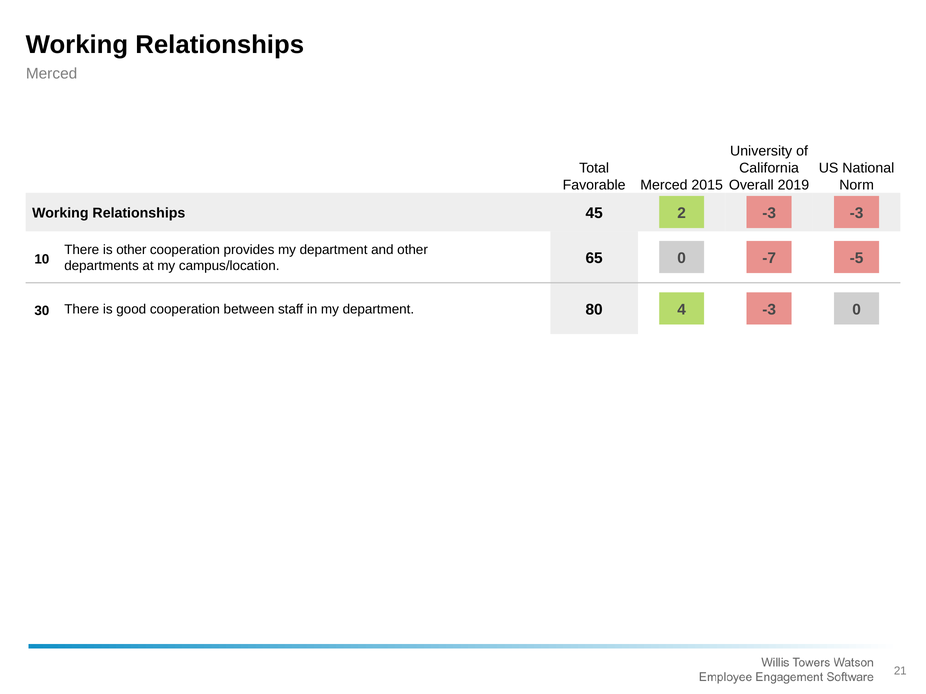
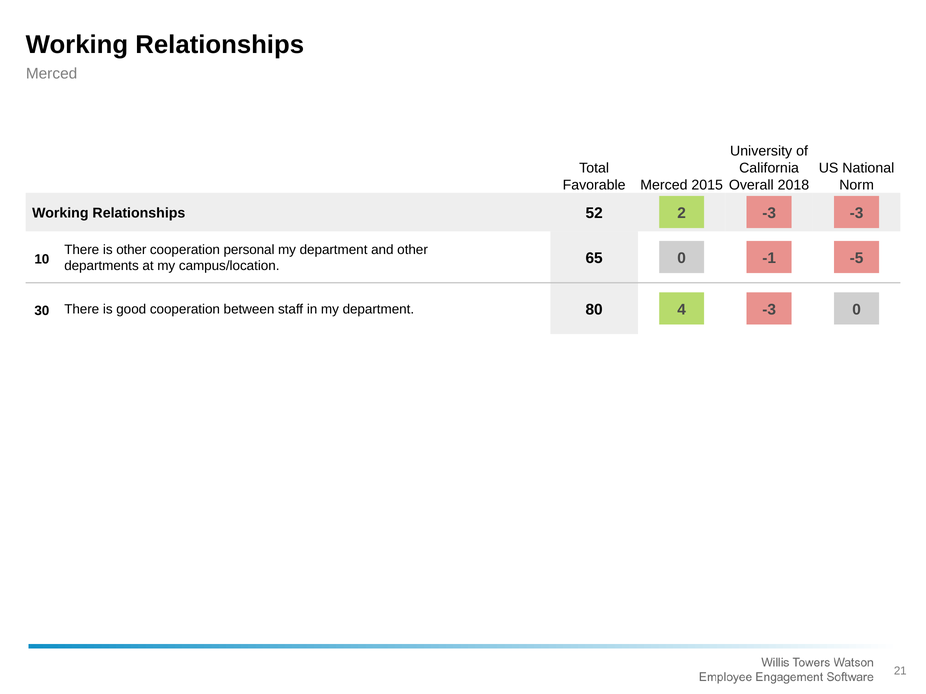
2019: 2019 -> 2018
45: 45 -> 52
provides: provides -> personal
-7: -7 -> -1
